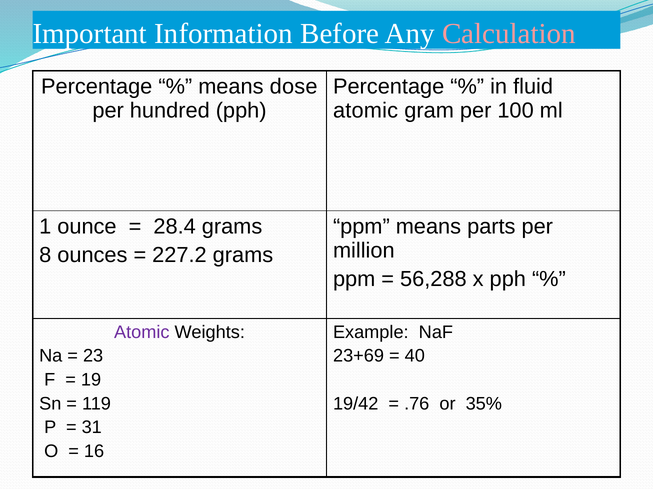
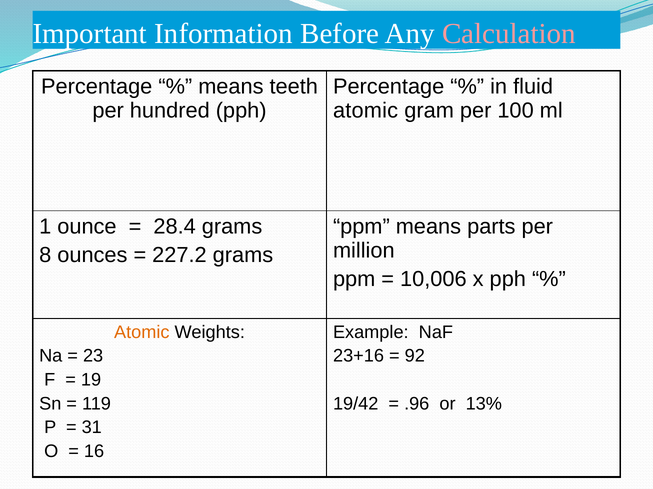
dose: dose -> teeth
56,288: 56,288 -> 10,006
Atomic at (142, 333) colour: purple -> orange
23+69: 23+69 -> 23+16
40: 40 -> 92
.76: .76 -> .96
35%: 35% -> 13%
